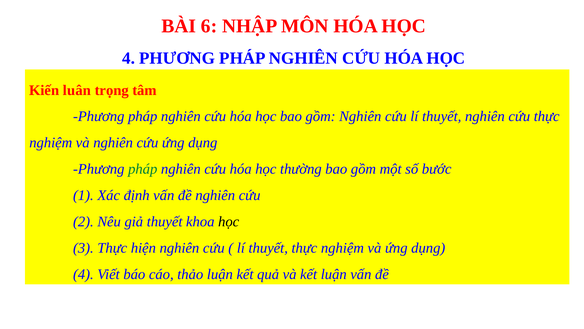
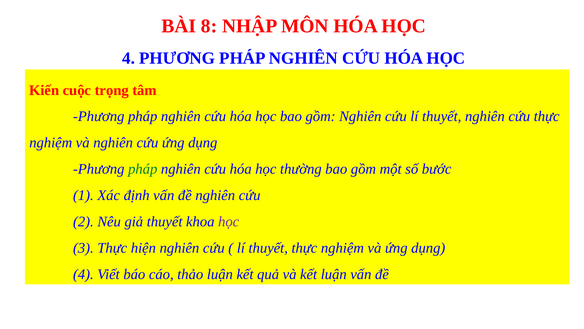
6: 6 -> 8
luân: luân -> cuộc
học at (229, 221) colour: black -> purple
